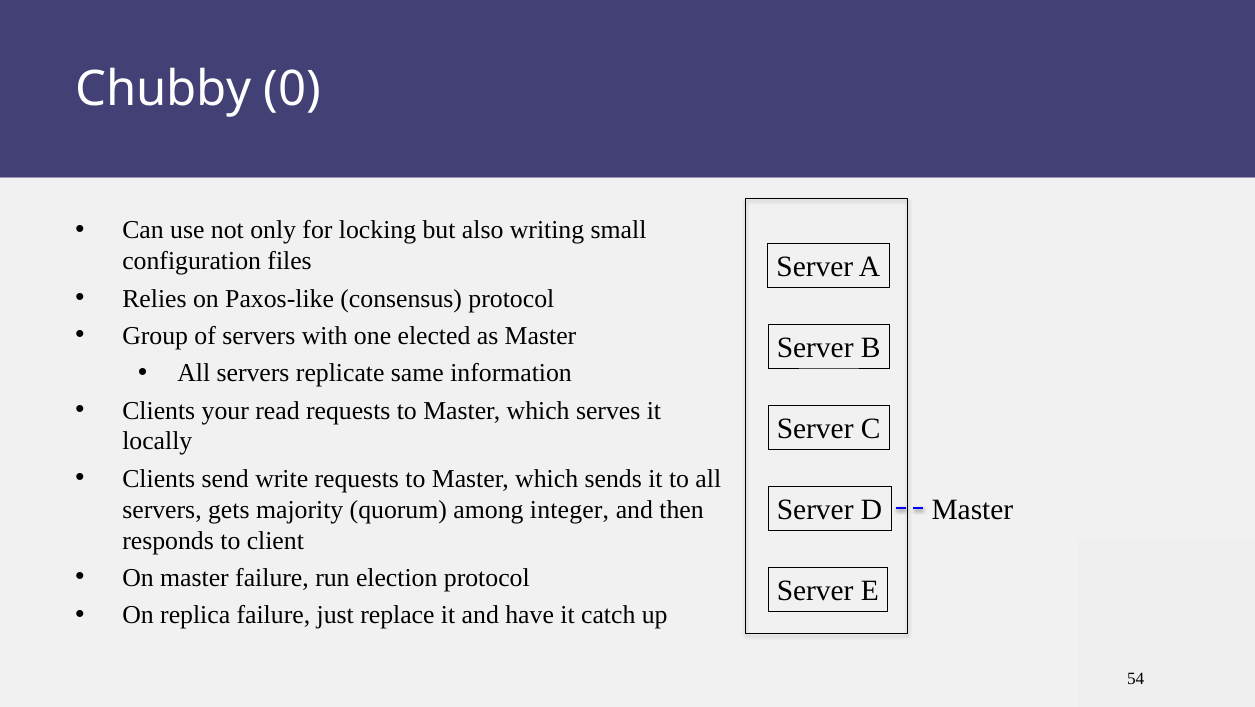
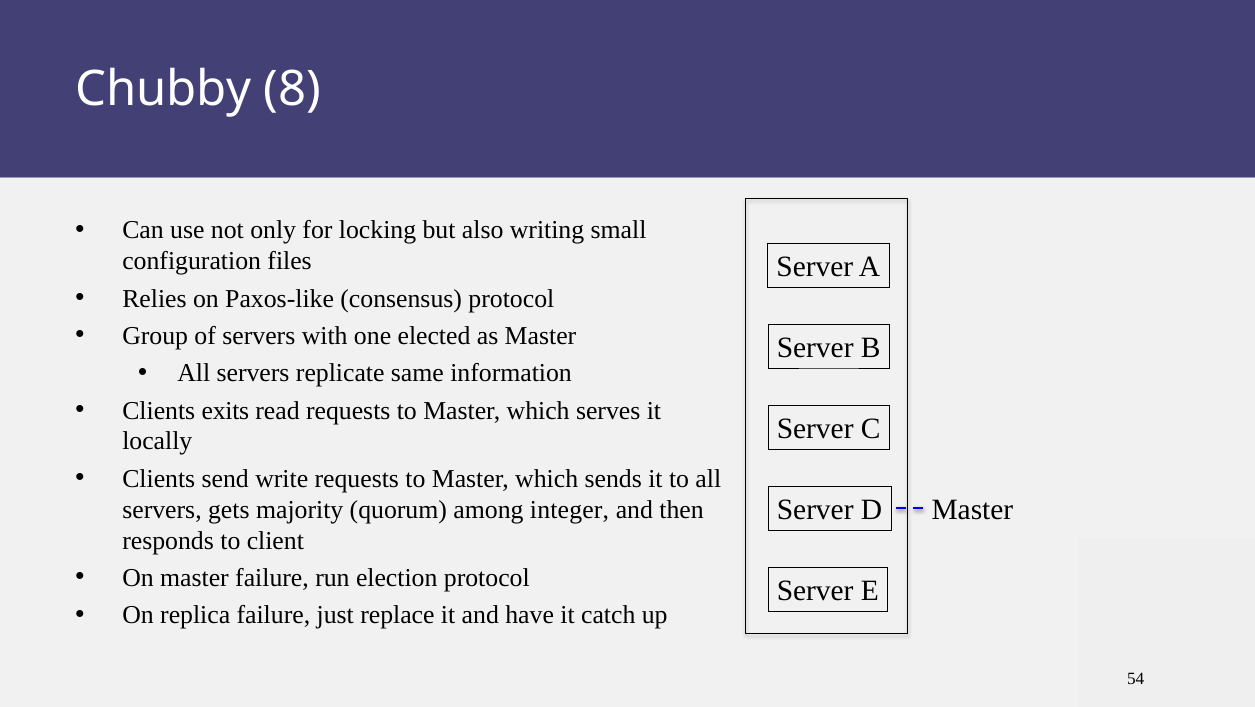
0: 0 -> 8
your: your -> exits
